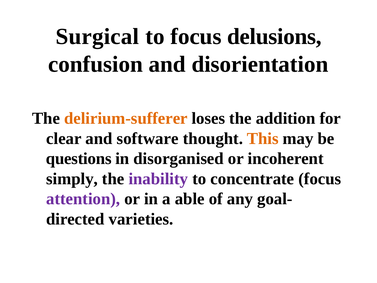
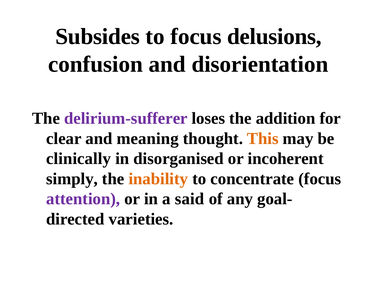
Surgical: Surgical -> Subsides
delirium-sufferer colour: orange -> purple
software: software -> meaning
questions: questions -> clinically
inability colour: purple -> orange
able: able -> said
